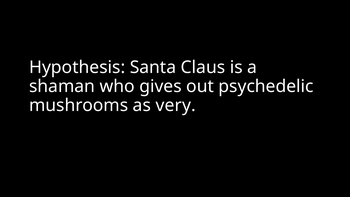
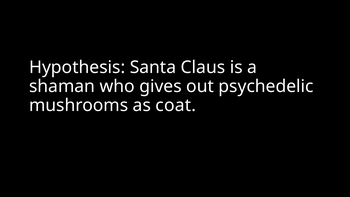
very: very -> coat
